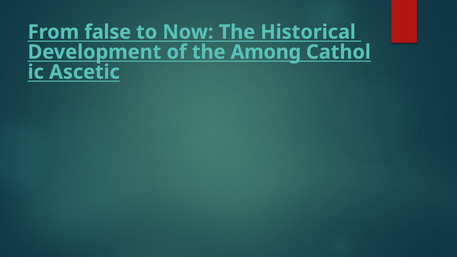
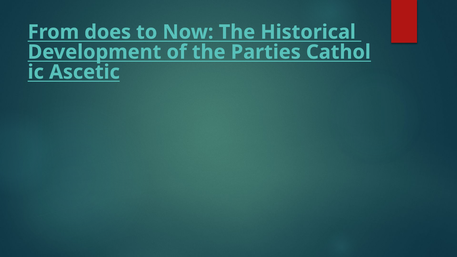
false: false -> does
Among: Among -> Parties
